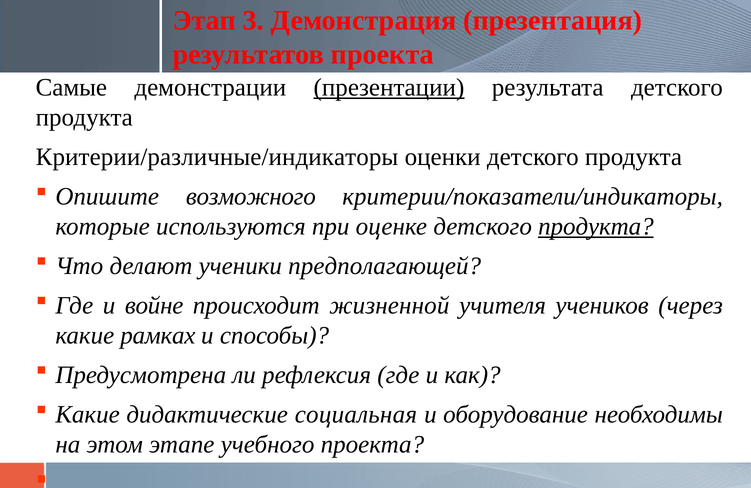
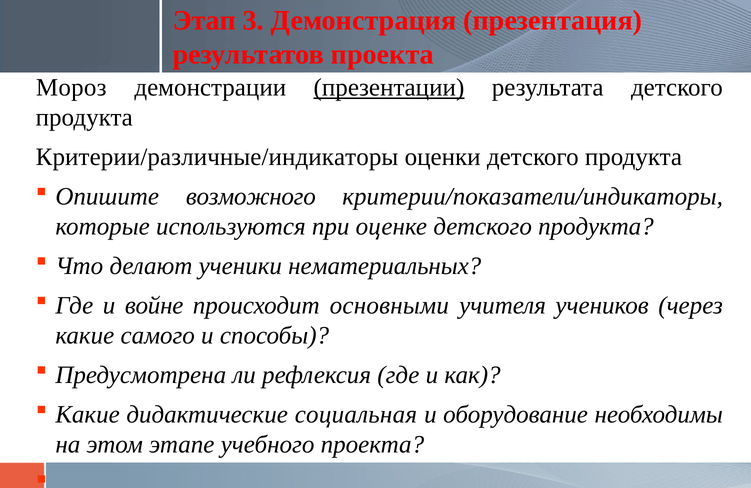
Самые: Самые -> Мороз
продукта at (596, 227) underline: present -> none
предполагающей: предполагающей -> нематериальных
жизненной: жизненной -> основными
рамках: рамках -> самого
